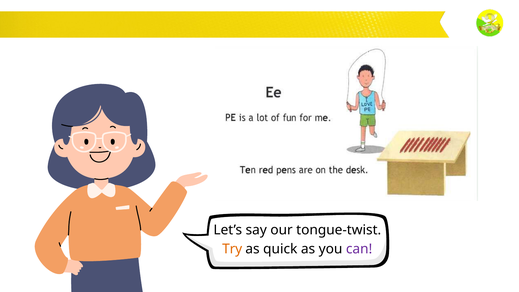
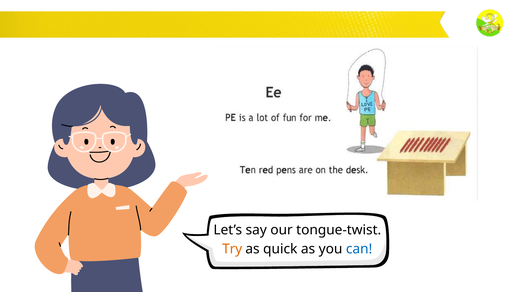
can colour: purple -> blue
